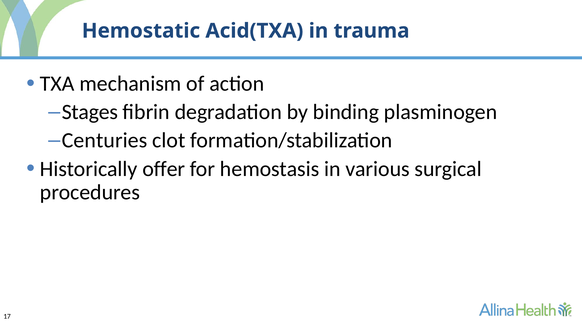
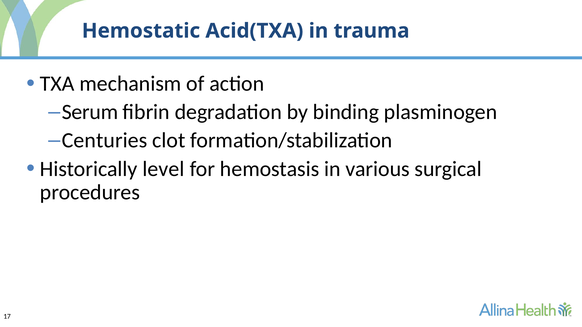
Stages: Stages -> Serum
offer: offer -> level
